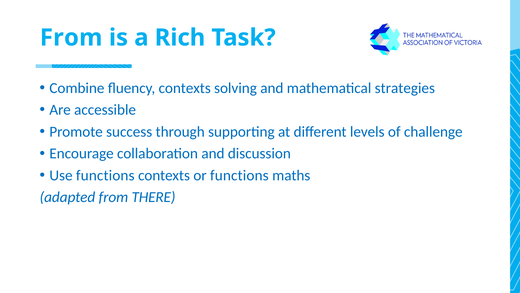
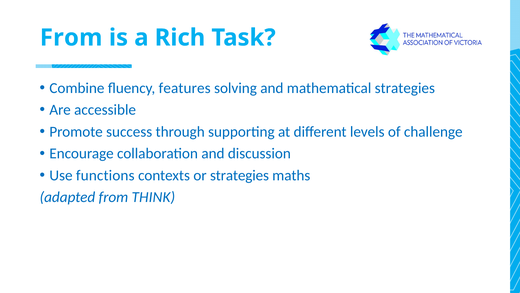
fluency contexts: contexts -> features
or functions: functions -> strategies
THERE: THERE -> THINK
